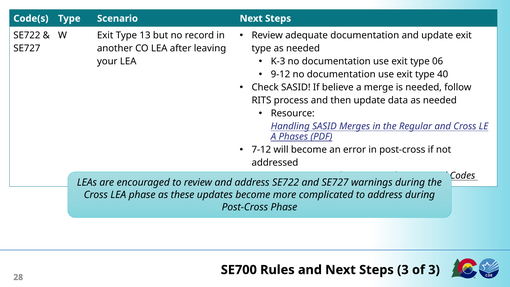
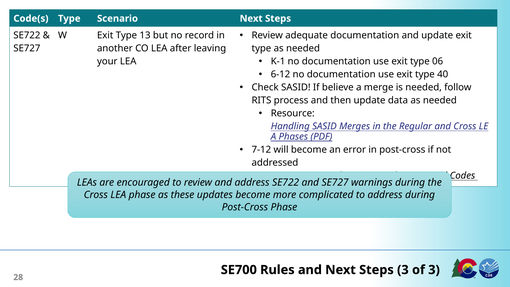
K-3: K-3 -> K-1
9-12: 9-12 -> 6-12
